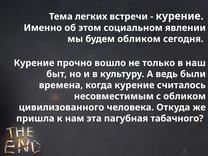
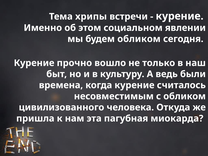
легких: легких -> хрипы
табачного: табачного -> миокарда
